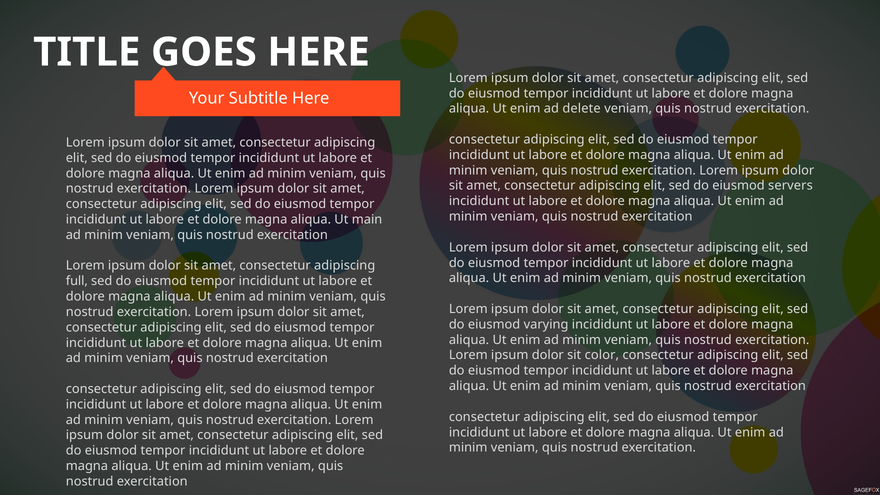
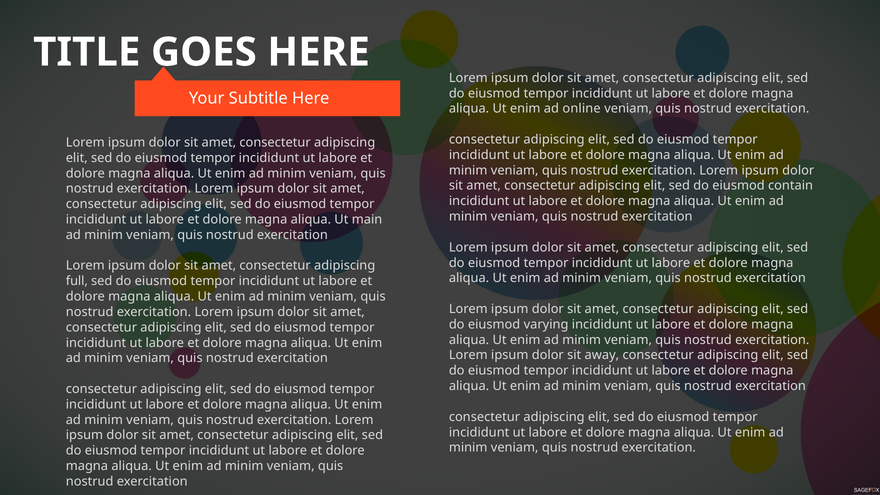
delete: delete -> online
servers: servers -> contain
color: color -> away
